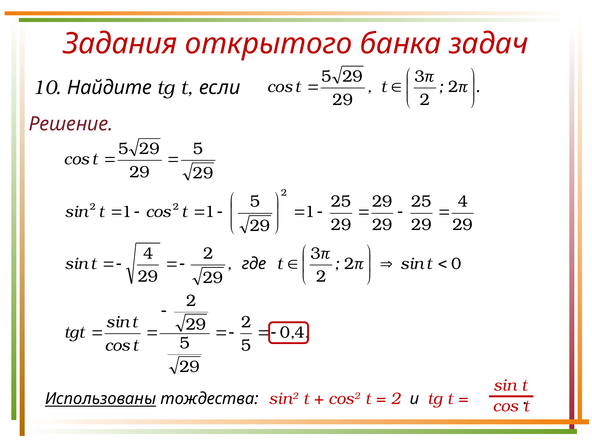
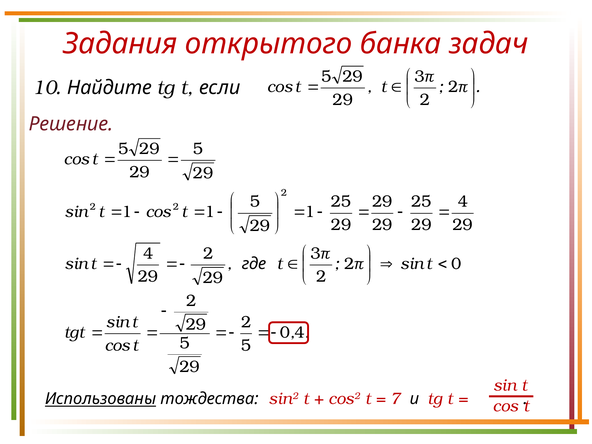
2 at (395, 399): 2 -> 7
